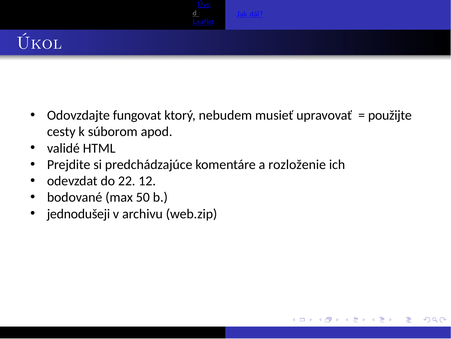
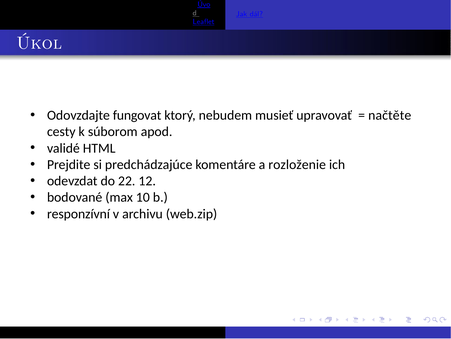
použijte: použijte -> načtěte
50: 50 -> 10
jednodušeji: jednodušeji -> responzívní
